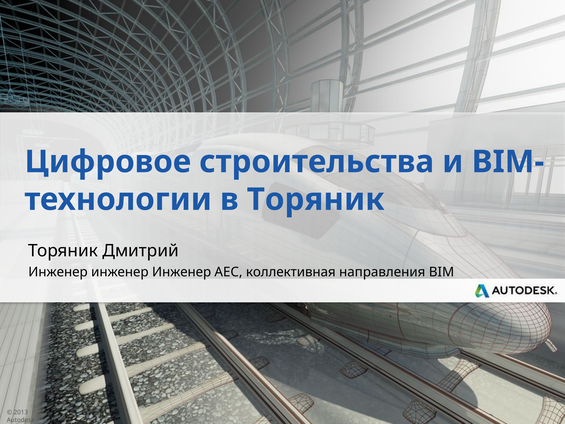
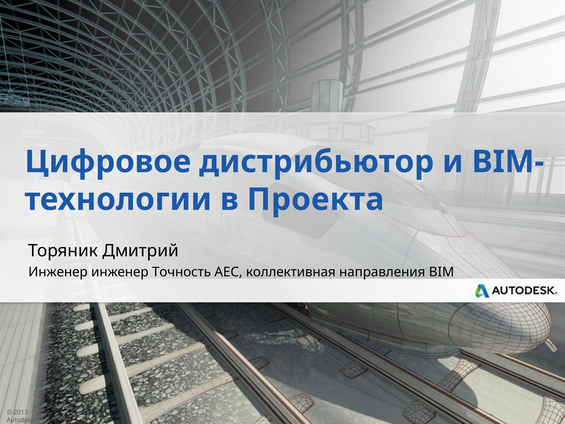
строительства: строительства -> дистрибьютор
в Торяник: Торяник -> Проекта
Инженер at (182, 272): Инженер -> Точность
